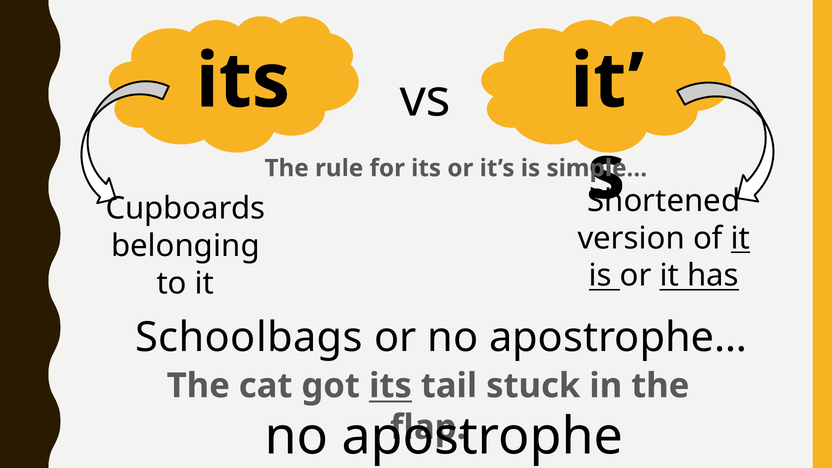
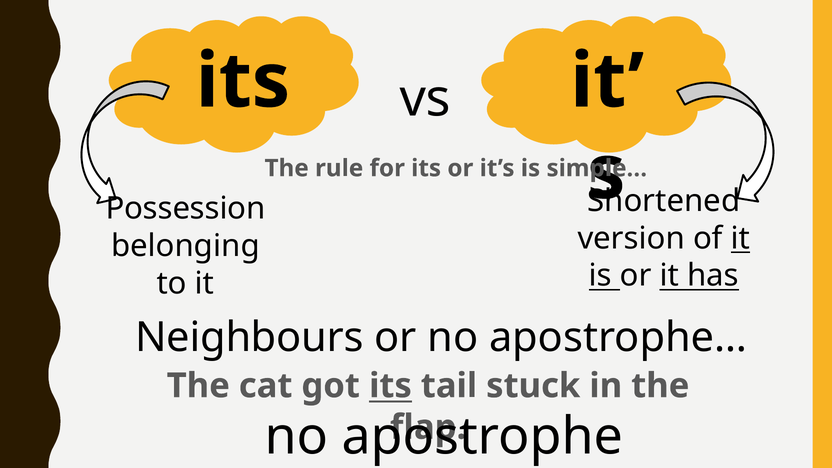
Cupboards: Cupboards -> Possession
Schoolbags: Schoolbags -> Neighbours
